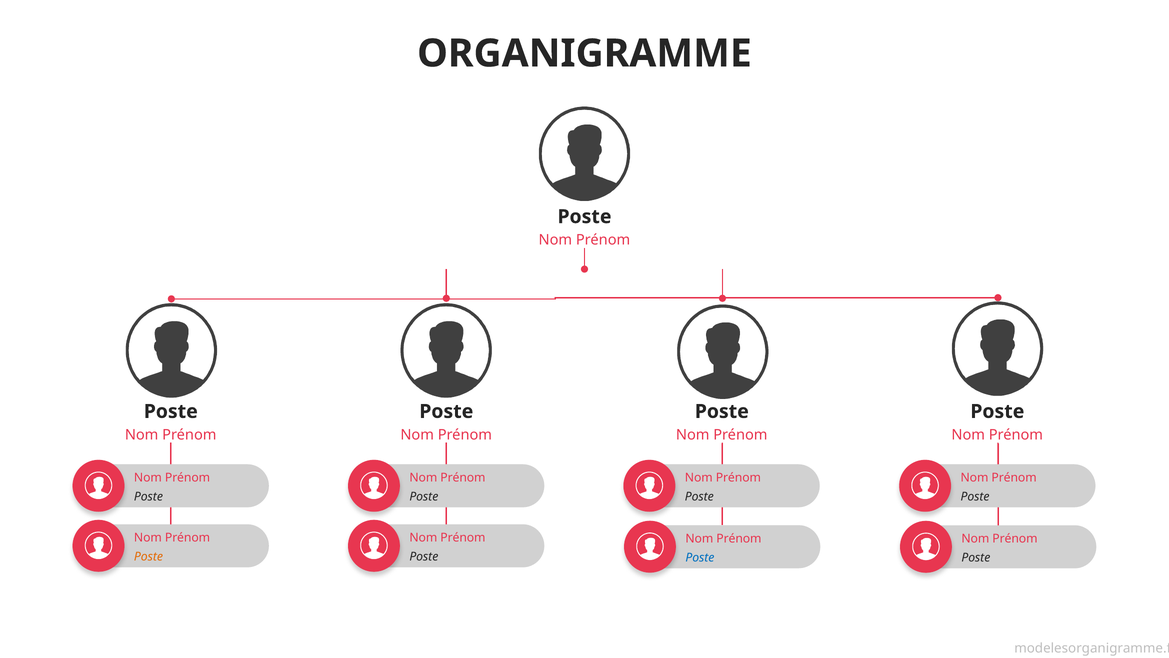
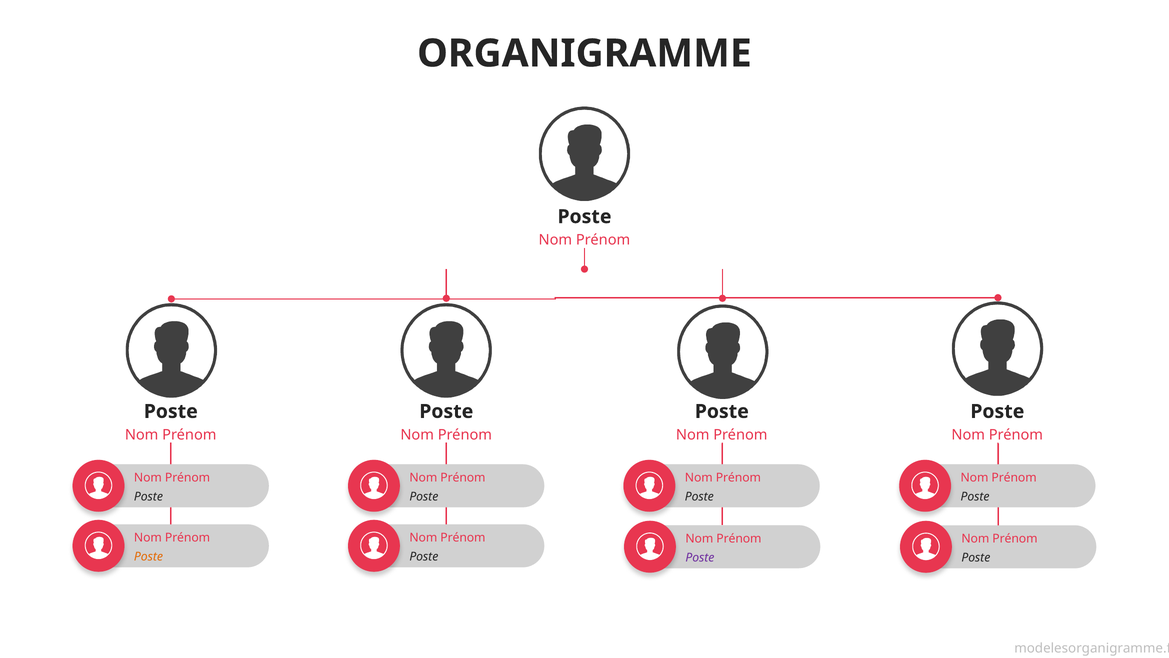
Poste at (700, 557) colour: blue -> purple
